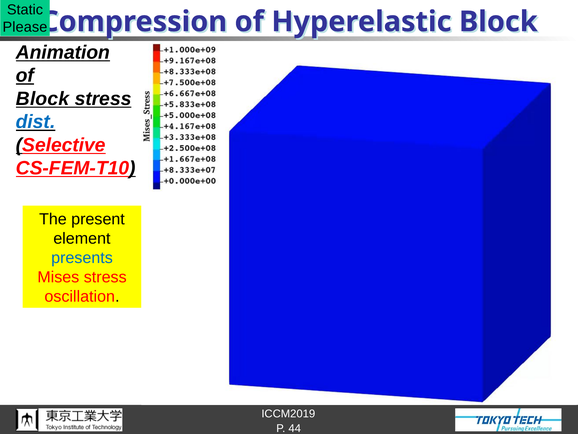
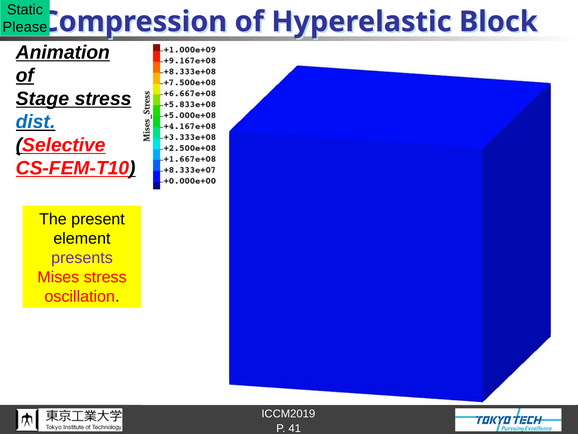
Block at (43, 99): Block -> Stage
presents colour: blue -> purple
44: 44 -> 41
